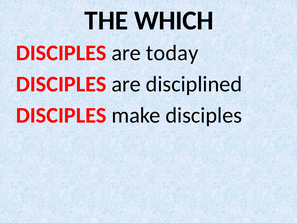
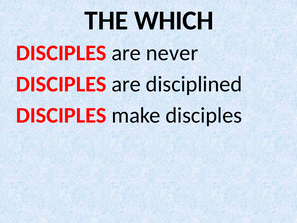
today: today -> never
